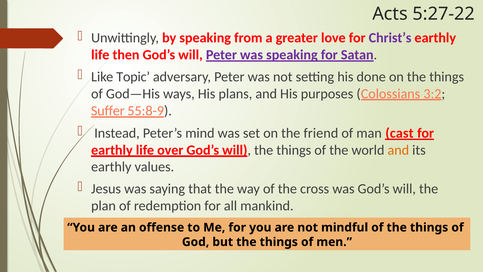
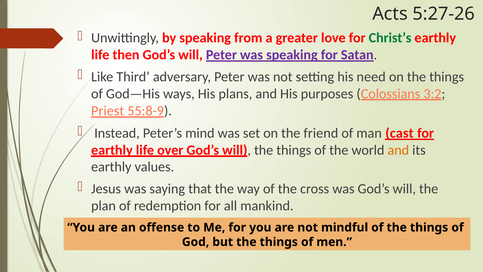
5:27-22: 5:27-22 -> 5:27-26
Christ’s colour: purple -> green
Topic: Topic -> Third
done: done -> need
Suffer: Suffer -> Priest
